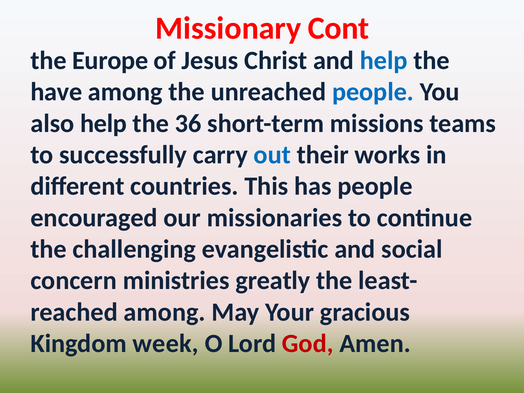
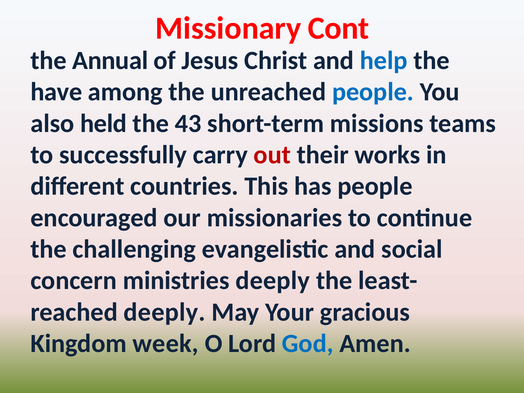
Europe: Europe -> Annual
also help: help -> held
36: 36 -> 43
out colour: blue -> red
ministries greatly: greatly -> deeply
among at (165, 312): among -> deeply
God colour: red -> blue
